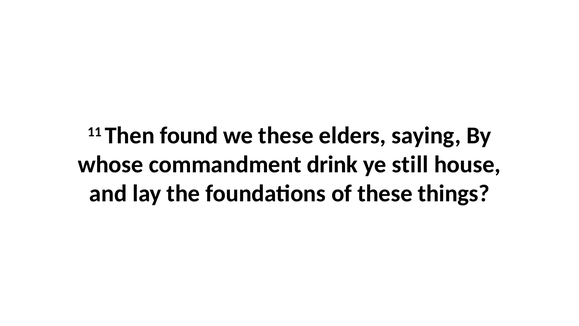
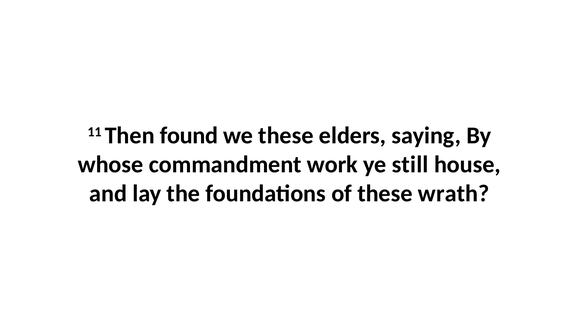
drink: drink -> work
things: things -> wrath
